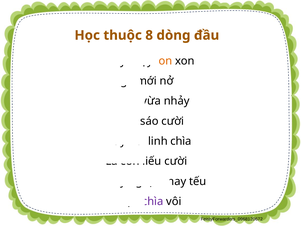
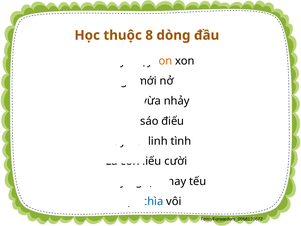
sáo cười: cười -> điếu
linh chìa: chìa -> tình
chìa at (153, 201) colour: purple -> blue
